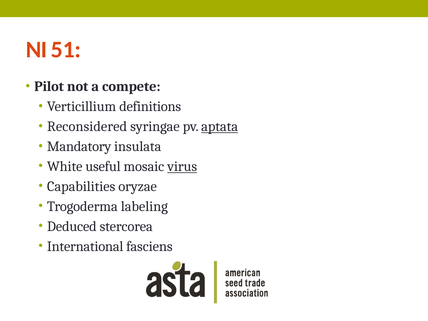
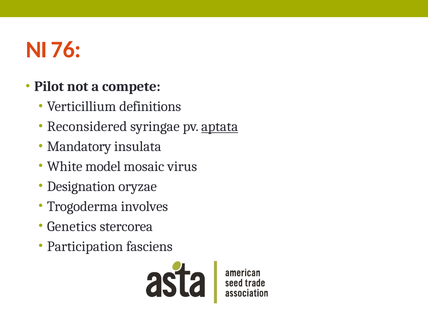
51: 51 -> 76
useful: useful -> model
virus underline: present -> none
Capabilities: Capabilities -> Designation
labeling: labeling -> involves
Deduced: Deduced -> Genetics
International: International -> Participation
